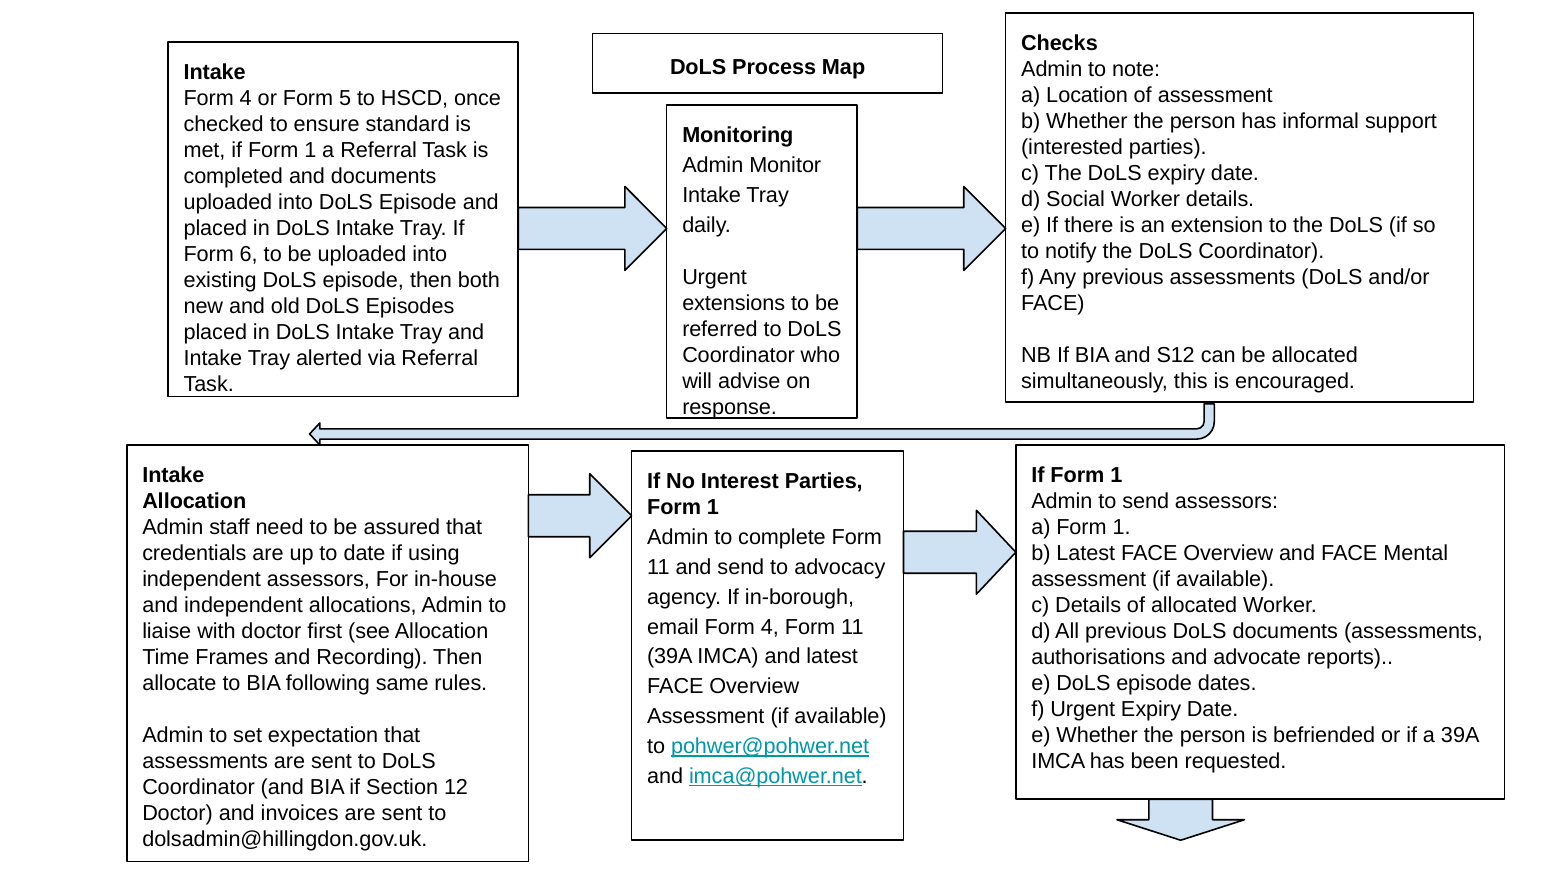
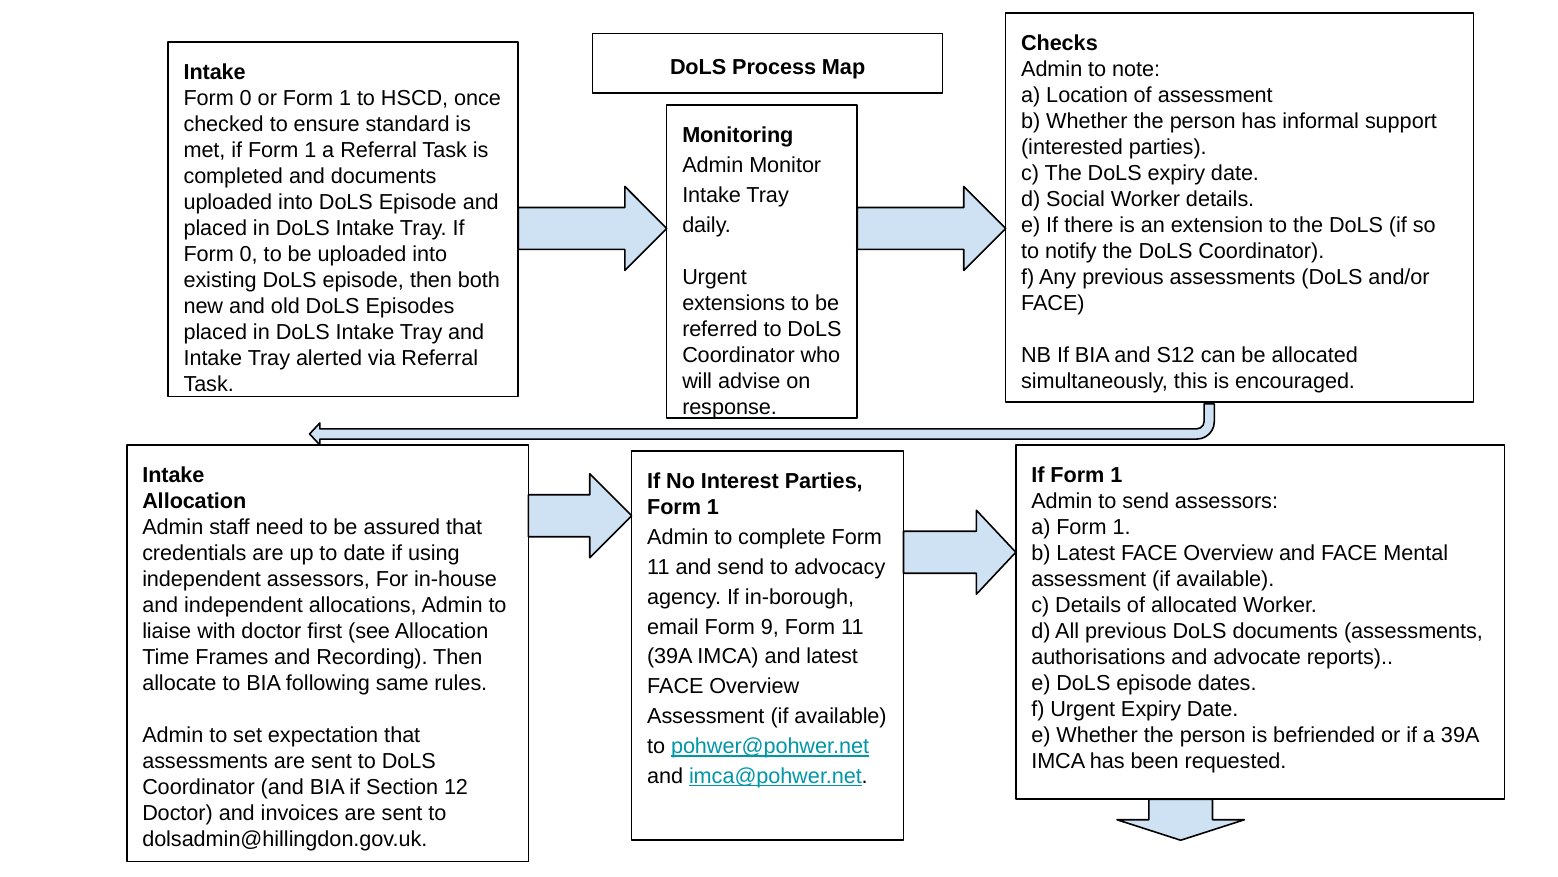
4 at (246, 98): 4 -> 0
or Form 5: 5 -> 1
6 at (249, 254): 6 -> 0
email Form 4: 4 -> 9
